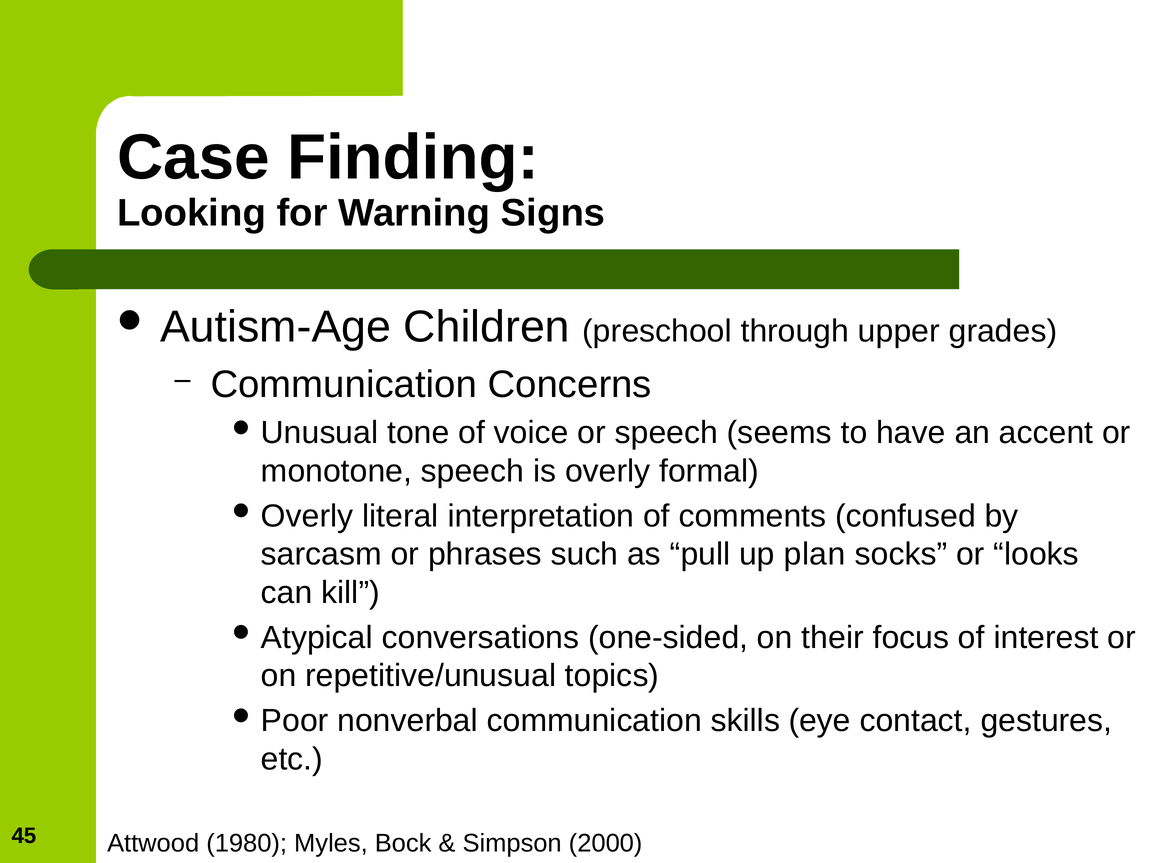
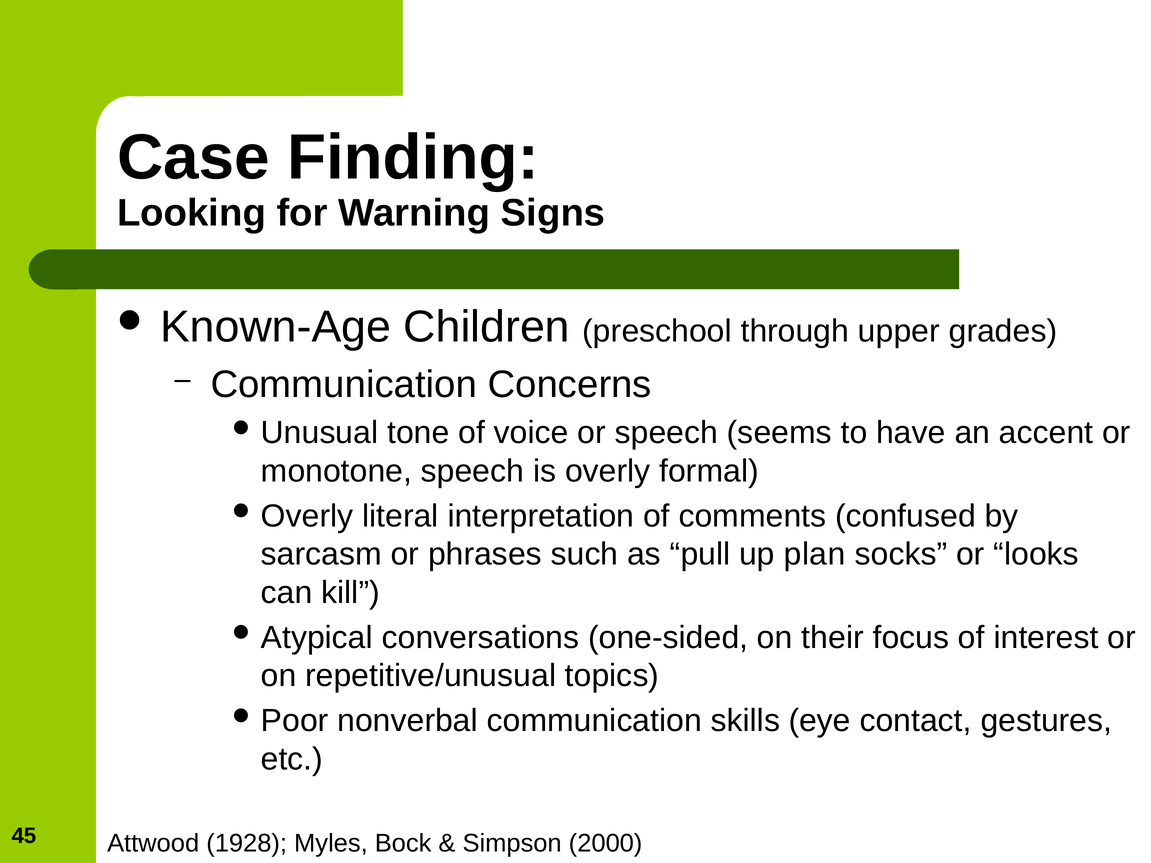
Autism-Age: Autism-Age -> Known-Age
1980: 1980 -> 1928
